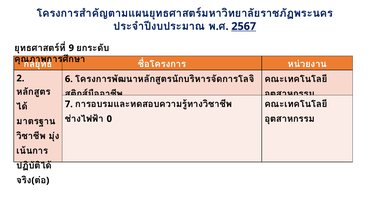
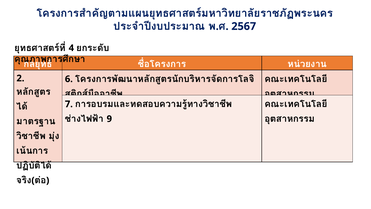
2567 underline: present -> none
9: 9 -> 4
0: 0 -> 9
